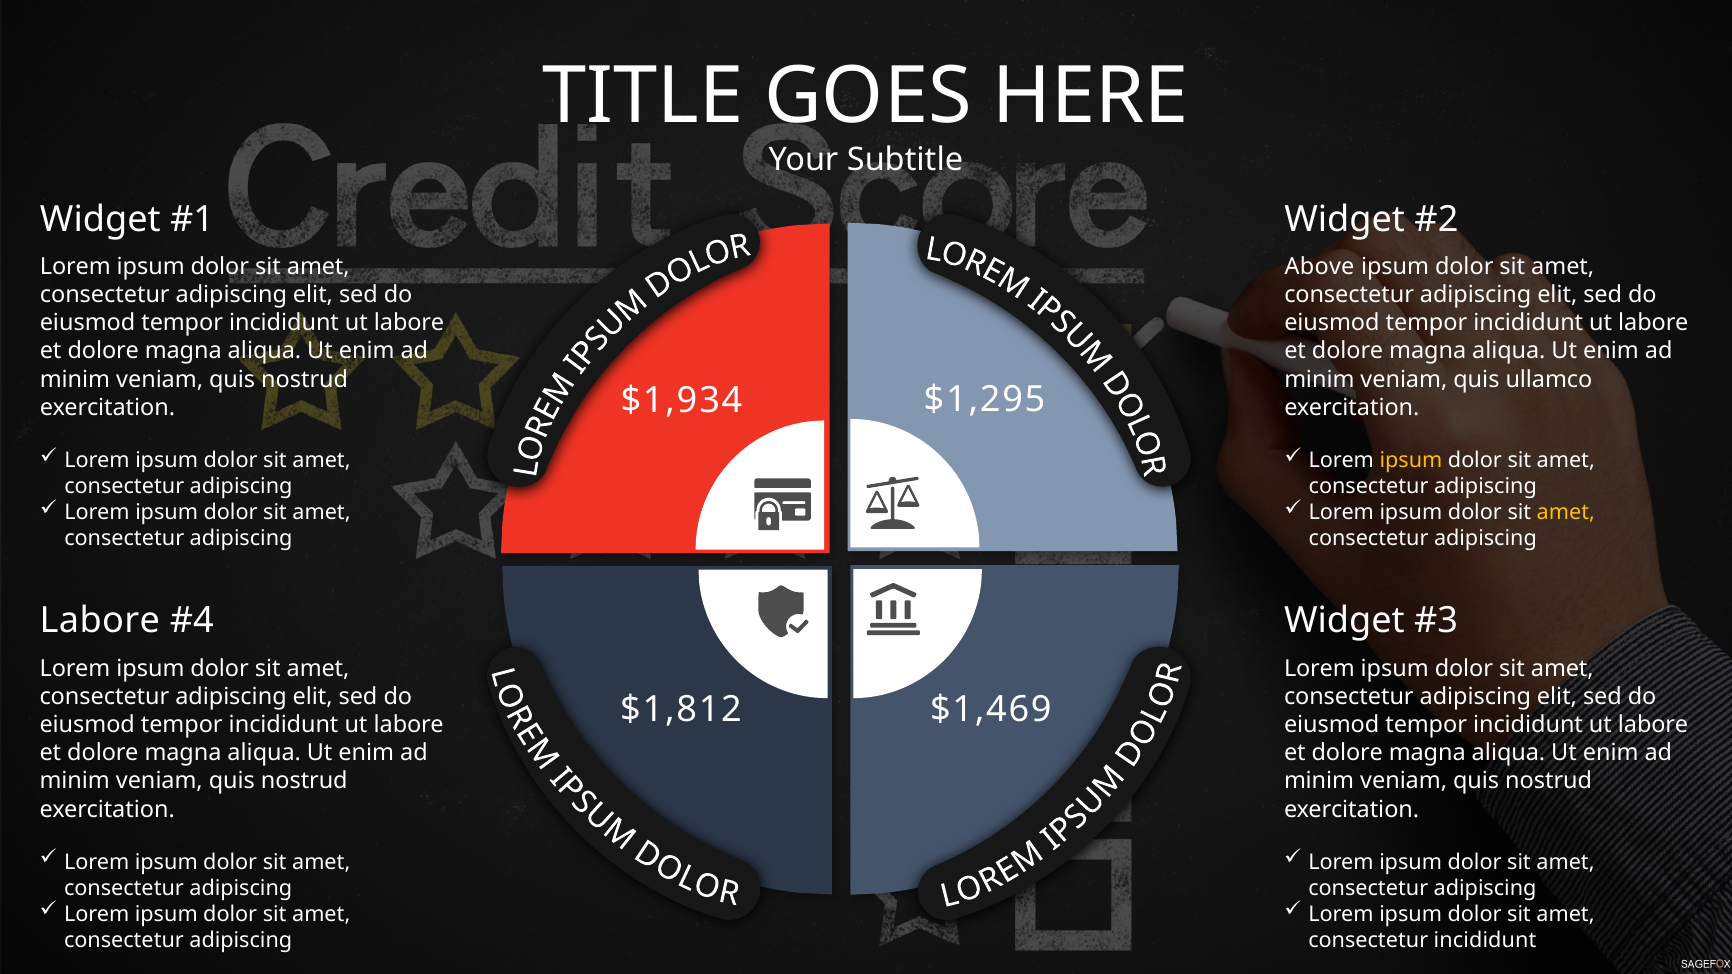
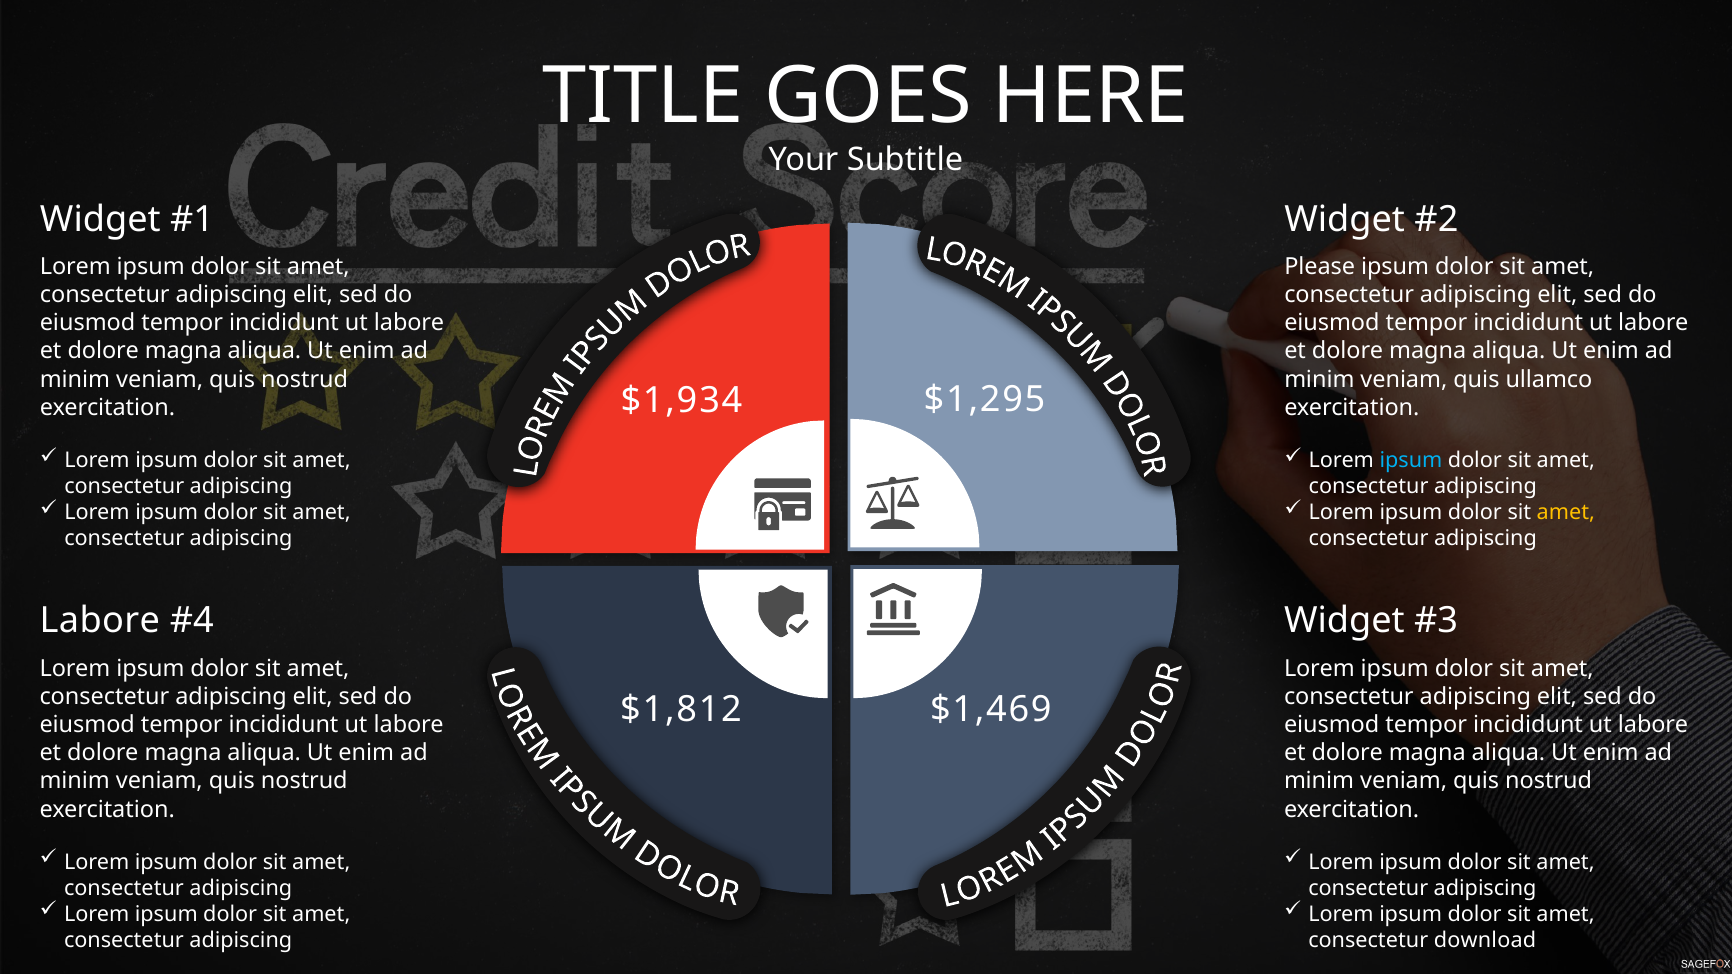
Above: Above -> Please
ipsum at (1411, 461) colour: yellow -> light blue
consectetur incididunt: incididunt -> download
